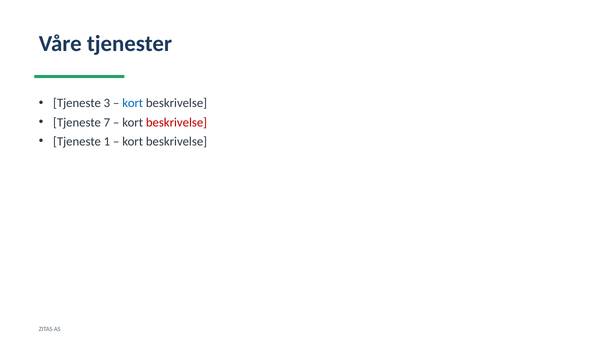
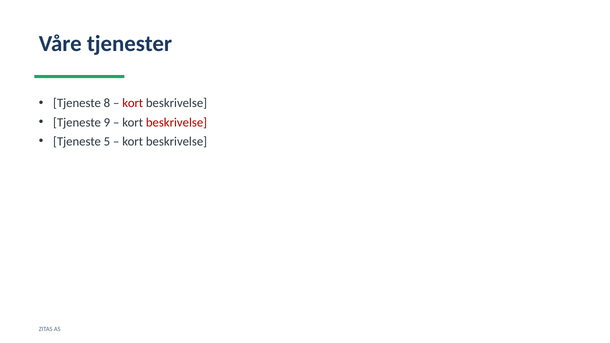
3: 3 -> 8
kort at (133, 103) colour: blue -> red
7: 7 -> 9
1: 1 -> 5
